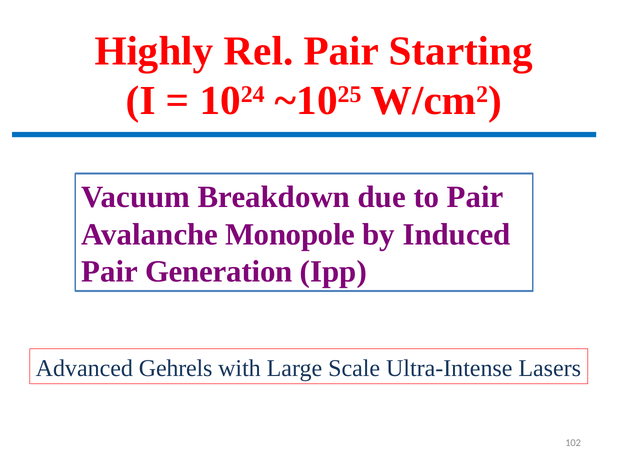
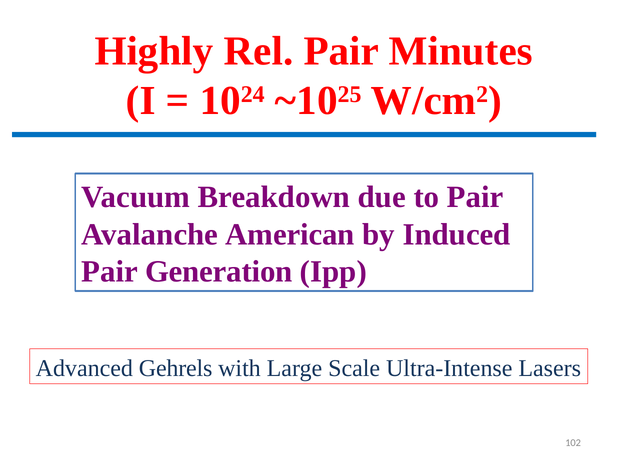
Starting: Starting -> Minutes
Monopole: Monopole -> American
